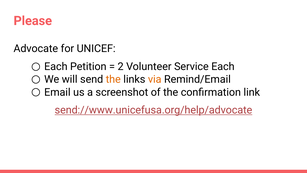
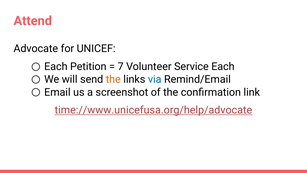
Please: Please -> Attend
2: 2 -> 7
via colour: orange -> blue
send://www.unicefusa.org/help/advocate: send://www.unicefusa.org/help/advocate -> time://www.unicefusa.org/help/advocate
